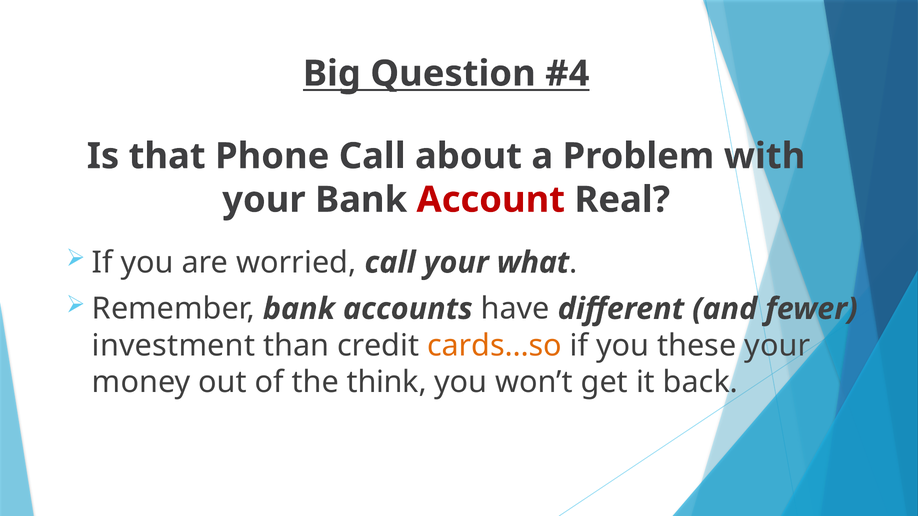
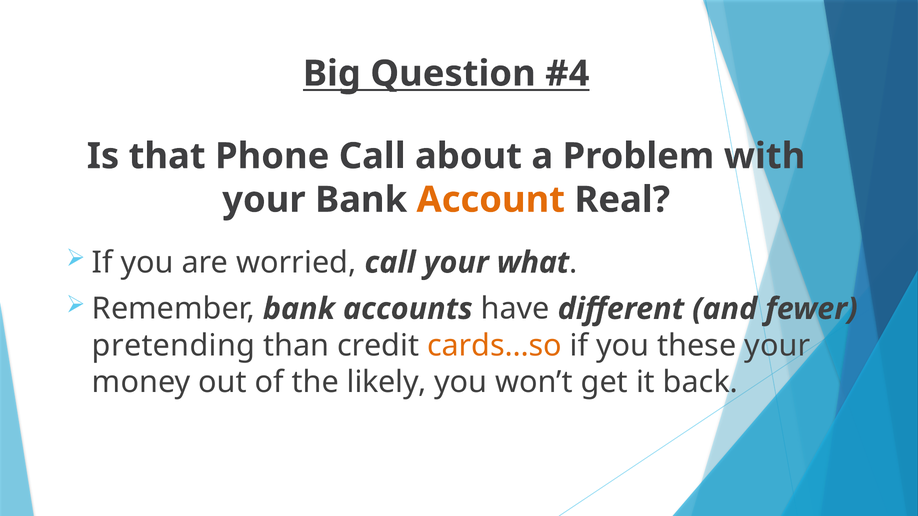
Account colour: red -> orange
investment: investment -> pretending
think: think -> likely
